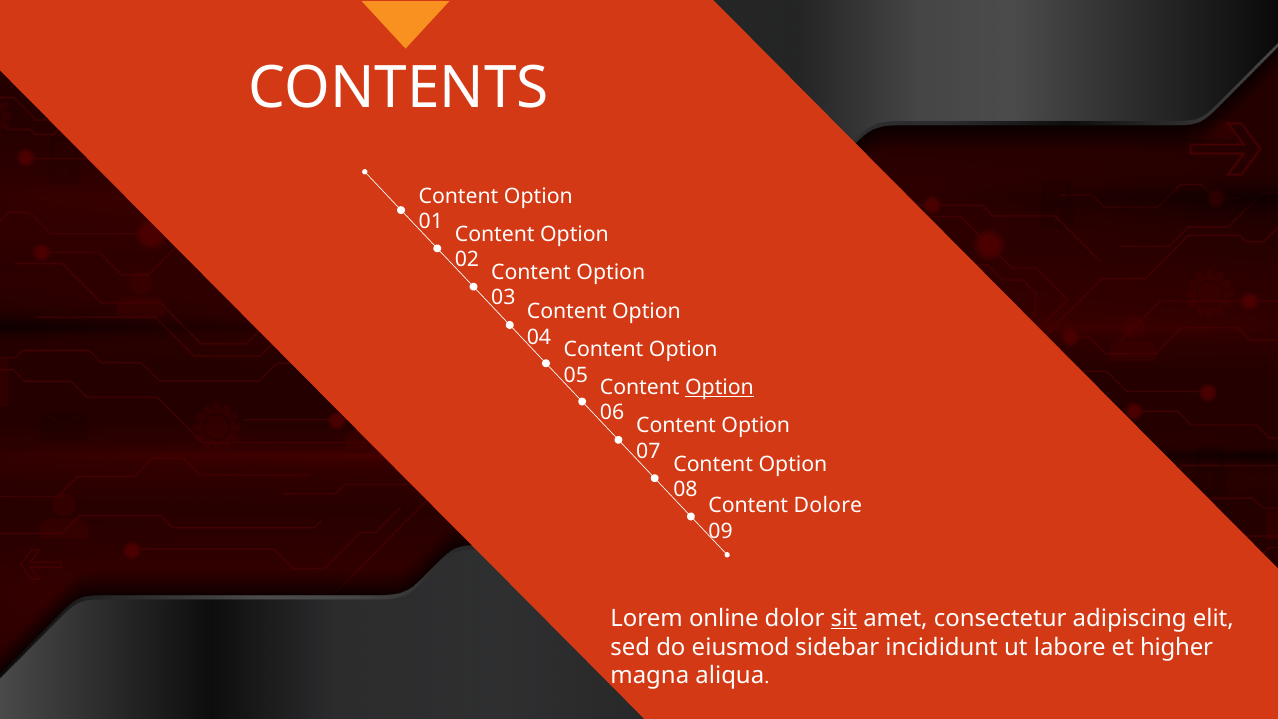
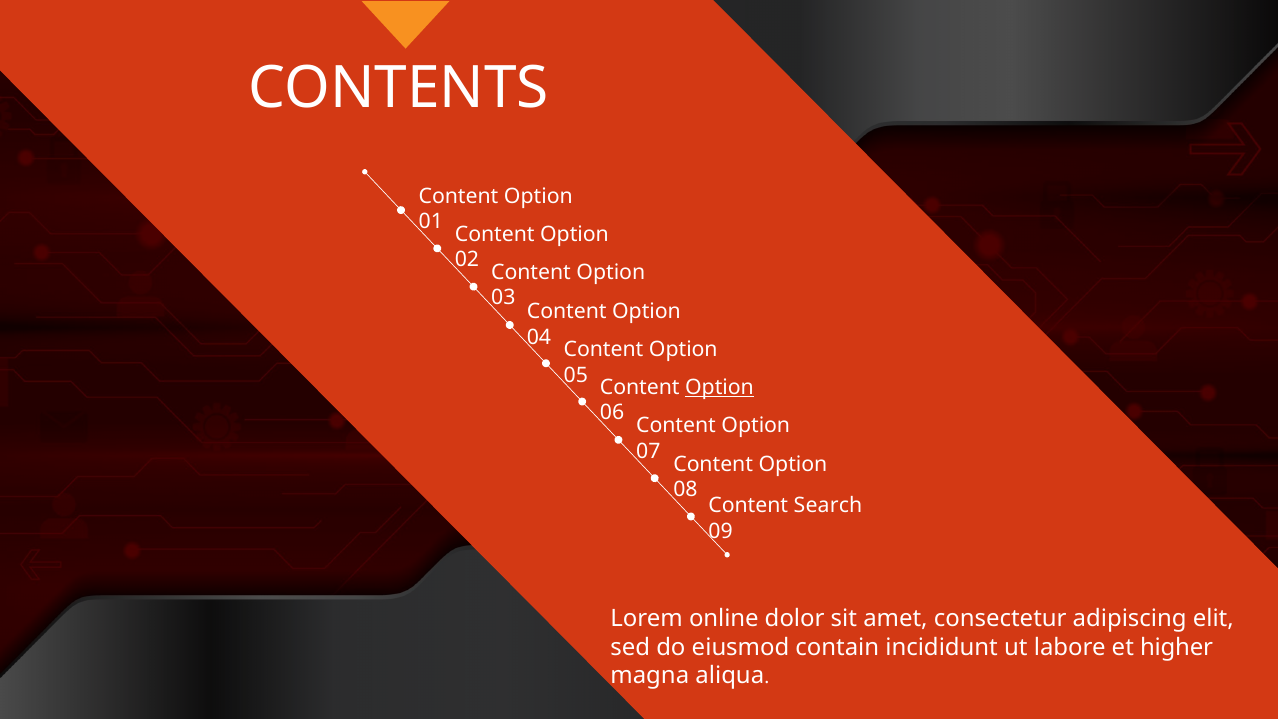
Dolore: Dolore -> Search
sit underline: present -> none
sidebar: sidebar -> contain
